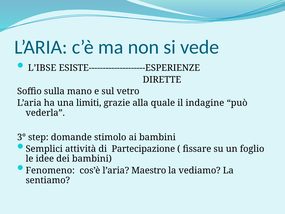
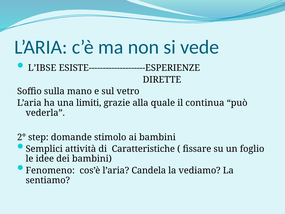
indagine: indagine -> continua
3°: 3° -> 2°
Partecipazione: Partecipazione -> Caratteristiche
Maestro: Maestro -> Candela
